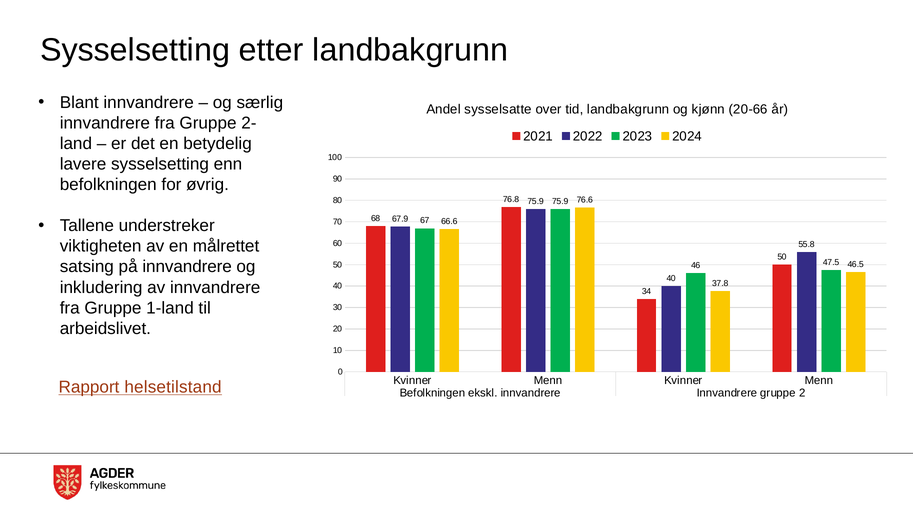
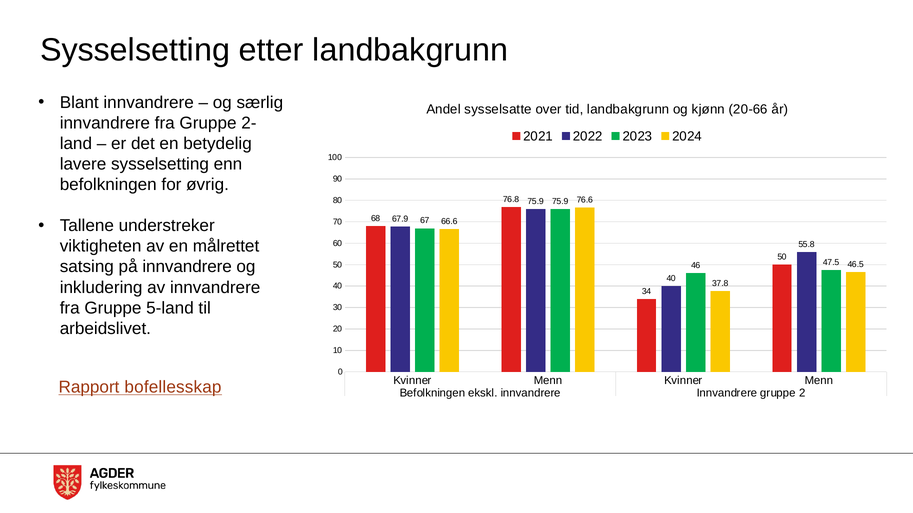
1-land: 1-land -> 5-land
helsetilstand: helsetilstand -> bofellesskap
